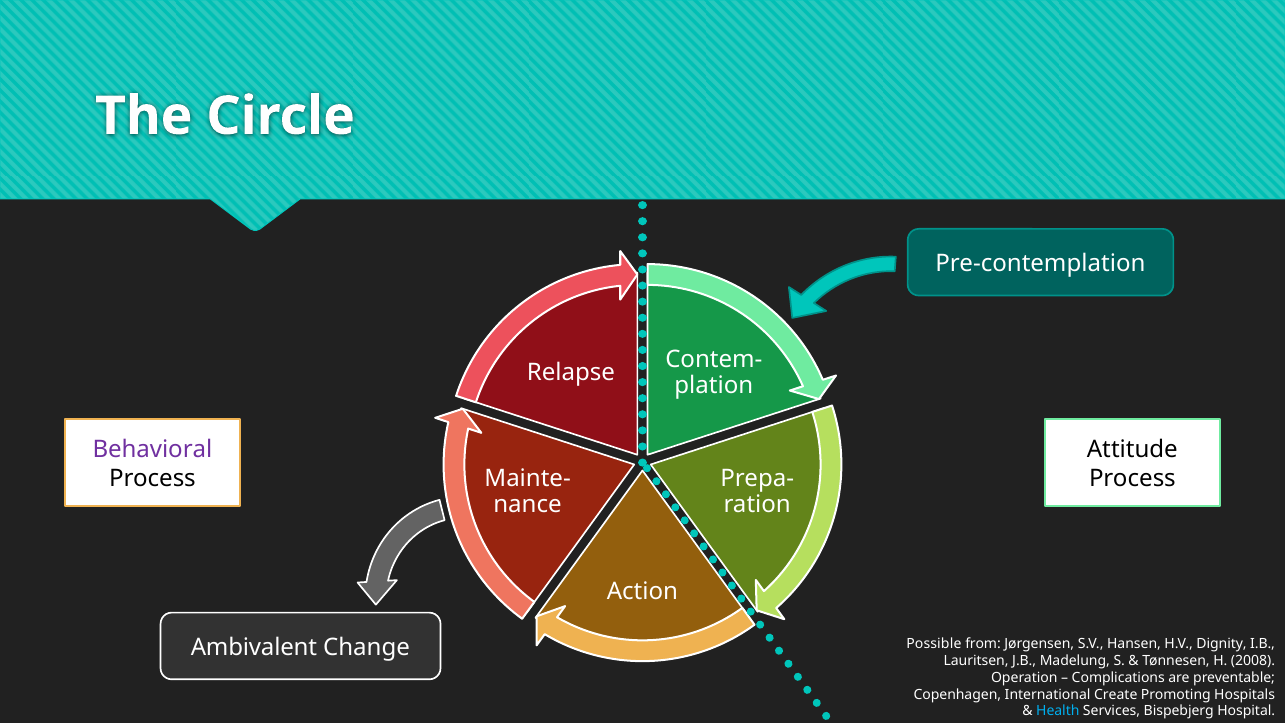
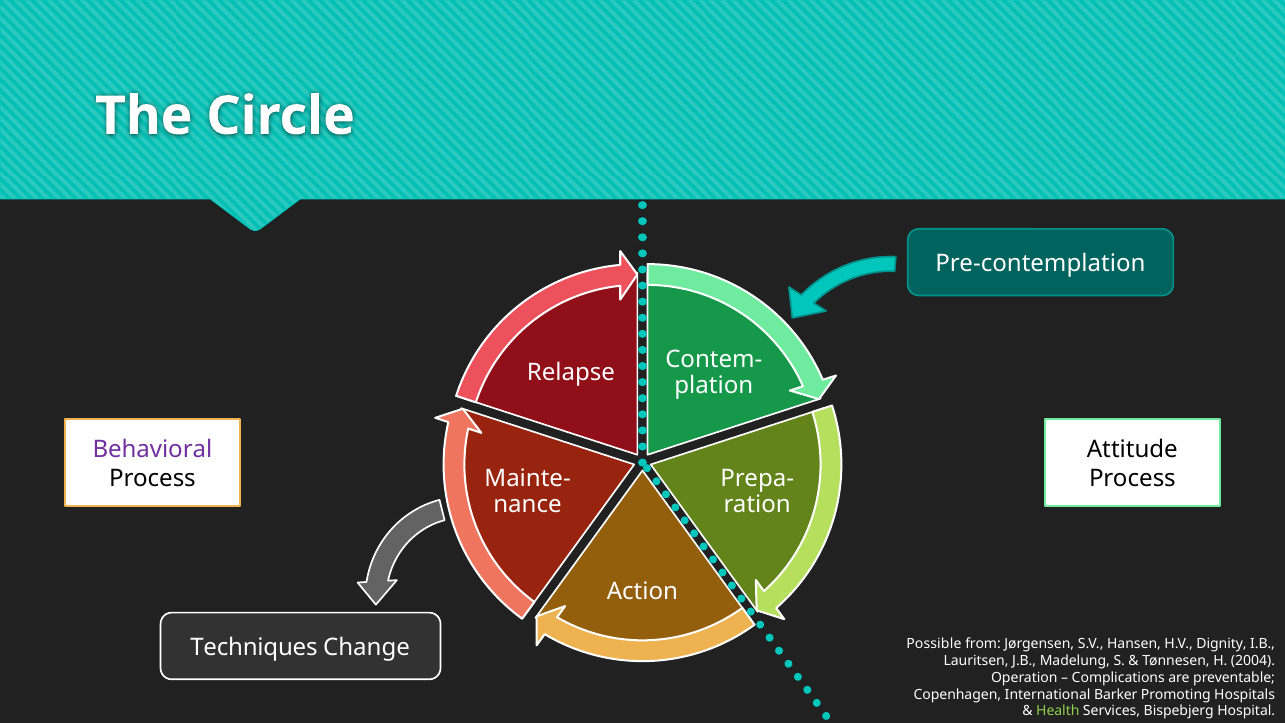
Ambivalent: Ambivalent -> Techniques
2008: 2008 -> 2004
Create: Create -> Barker
Health colour: light blue -> light green
